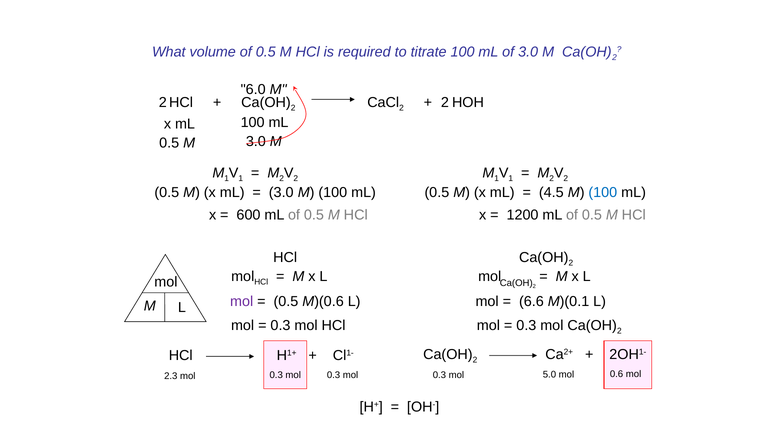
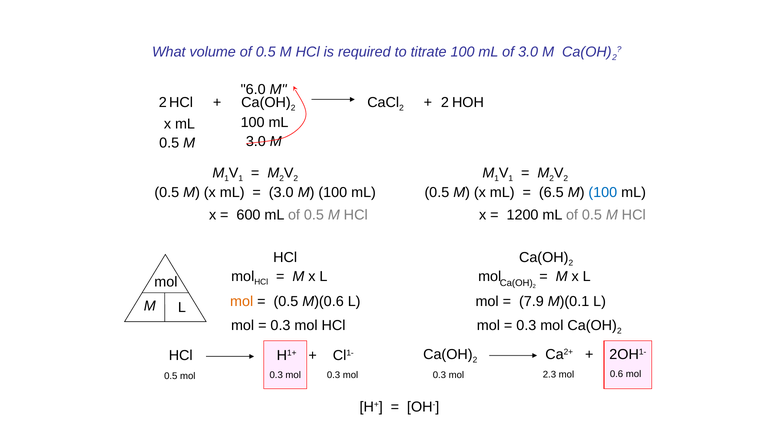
4.5: 4.5 -> 6.5
mol at (242, 301) colour: purple -> orange
6.6: 6.6 -> 7.9
5.0: 5.0 -> 2.3
2.3 at (171, 375): 2.3 -> 0.5
